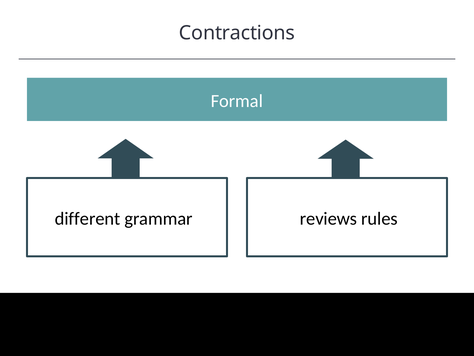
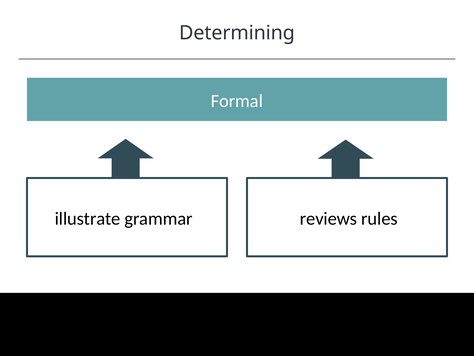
Contractions: Contractions -> Determining
different: different -> illustrate
